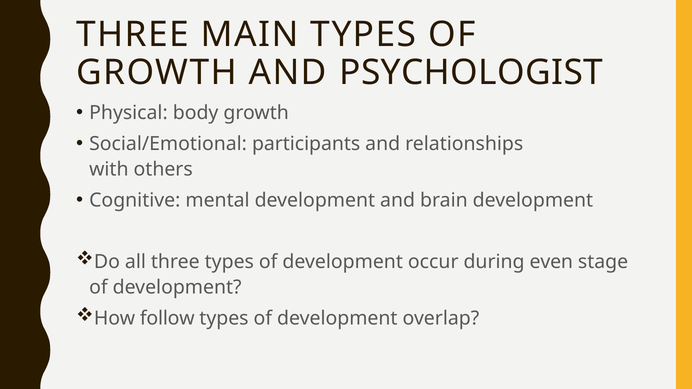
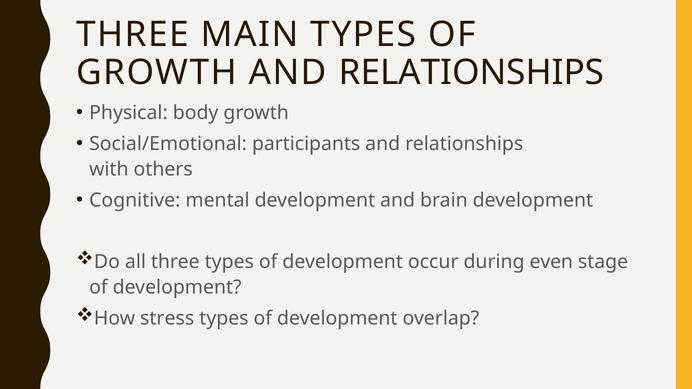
GROWTH AND PSYCHOLOGIST: PSYCHOLOGIST -> RELATIONSHIPS
follow: follow -> stress
